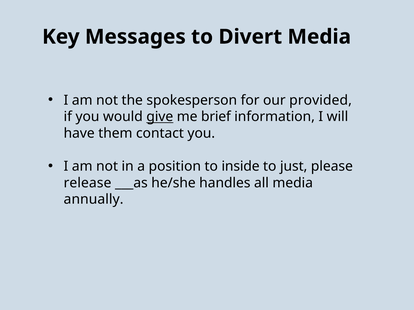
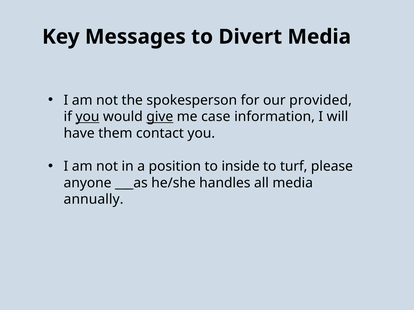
you at (87, 117) underline: none -> present
brief: brief -> case
just: just -> turf
release: release -> anyone
